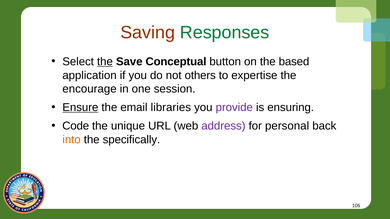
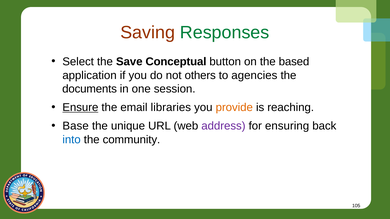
the at (105, 62) underline: present -> none
expertise: expertise -> agencies
encourage: encourage -> documents
provide colour: purple -> orange
ensuring: ensuring -> reaching
Code: Code -> Base
personal: personal -> ensuring
into colour: orange -> blue
specifically: specifically -> community
